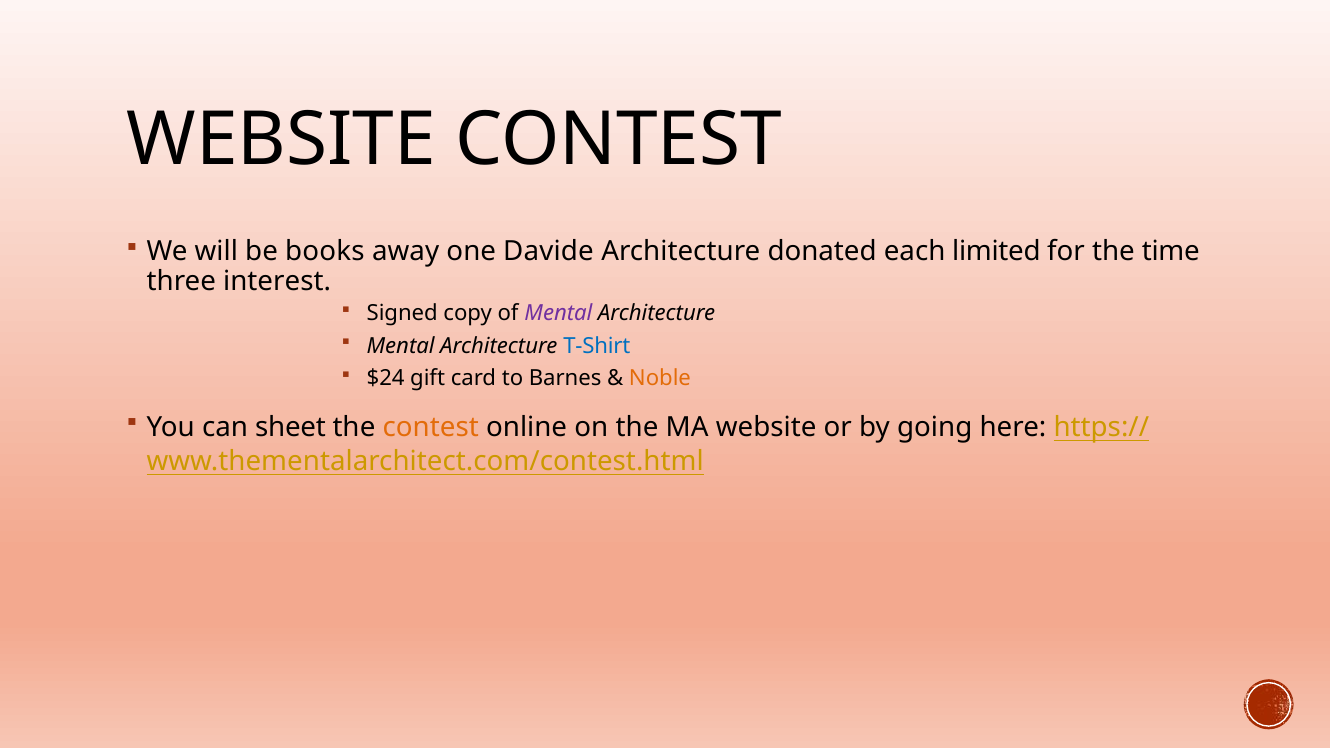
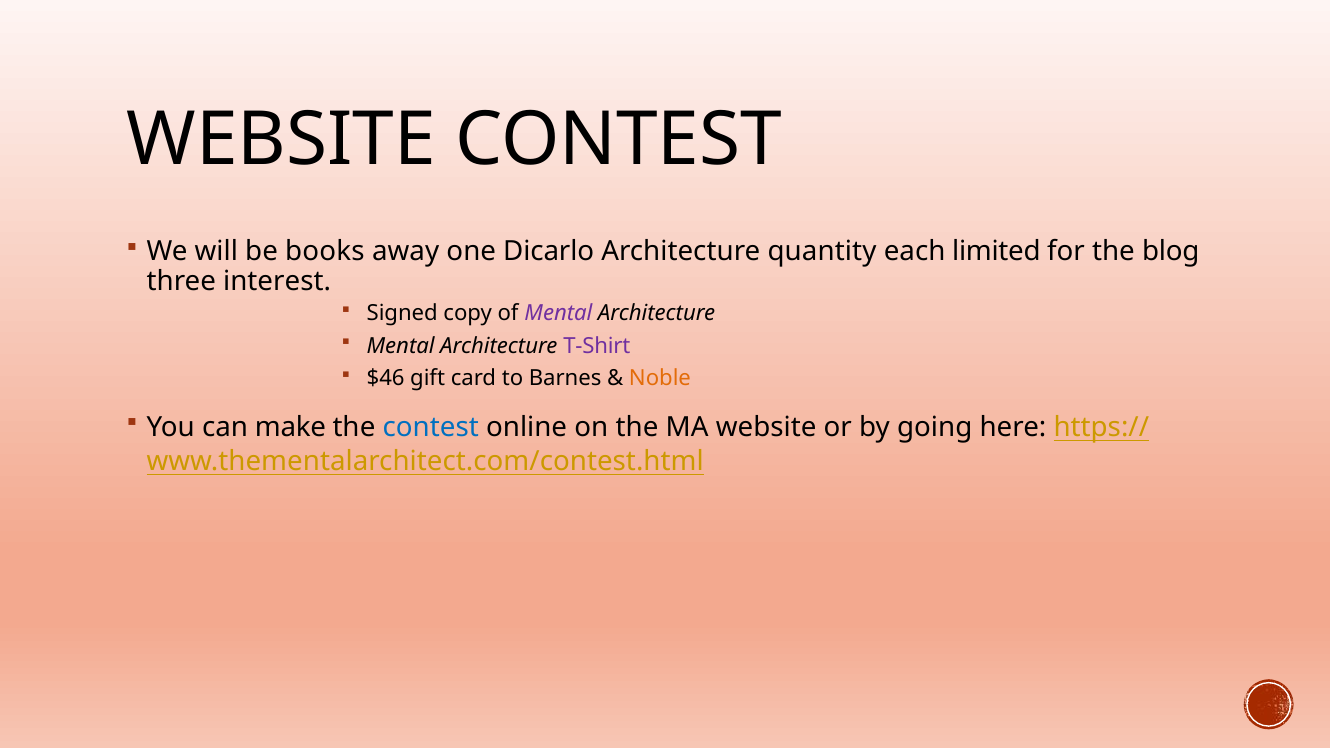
Davide: Davide -> Dicarlo
donated: donated -> quantity
time: time -> blog
T-Shirt colour: blue -> purple
$24: $24 -> $46
sheet: sheet -> make
contest at (431, 428) colour: orange -> blue
